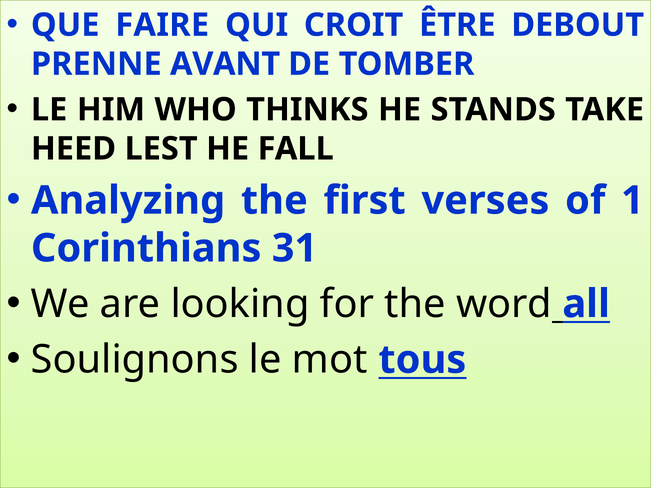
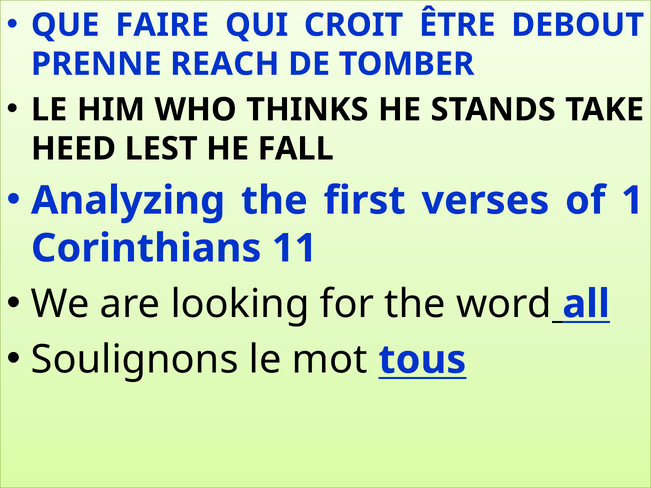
AVANT: AVANT -> REACH
31: 31 -> 11
